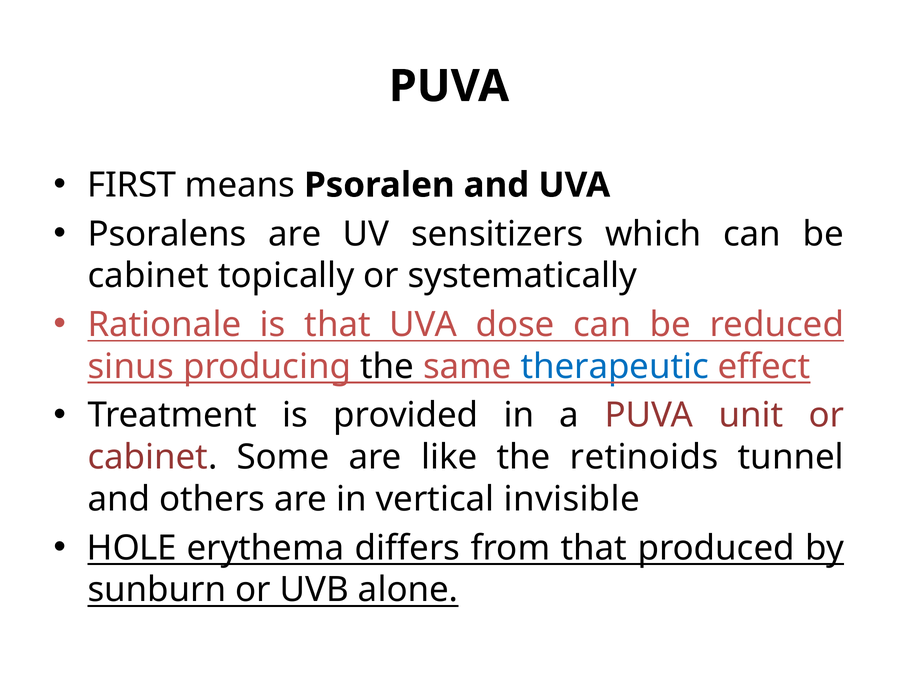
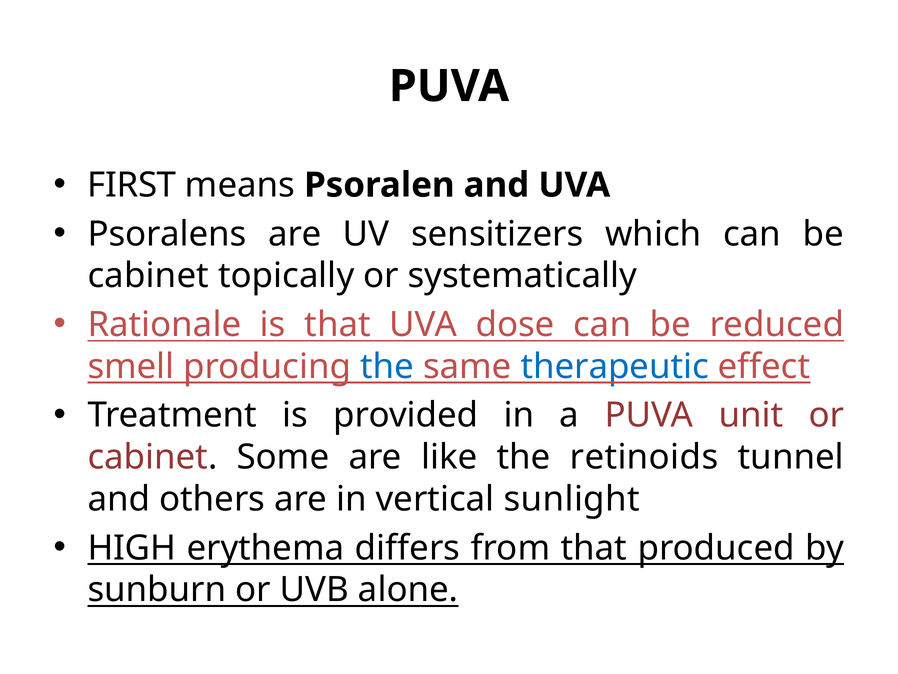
sinus: sinus -> smell
the at (387, 366) colour: black -> blue
invisible: invisible -> sunlight
HOLE: HOLE -> HIGH
